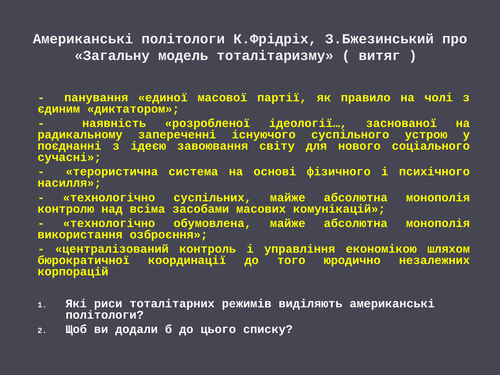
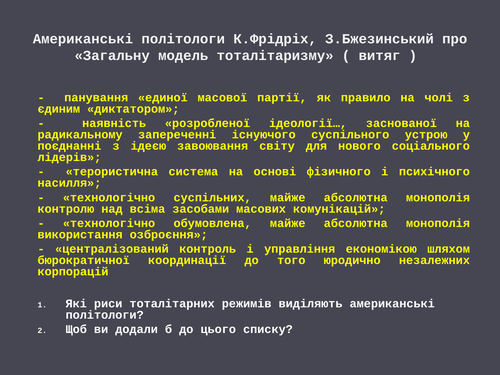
сучасні: сучасні -> лідерів
